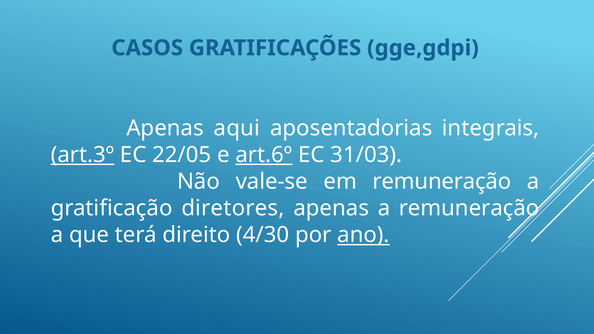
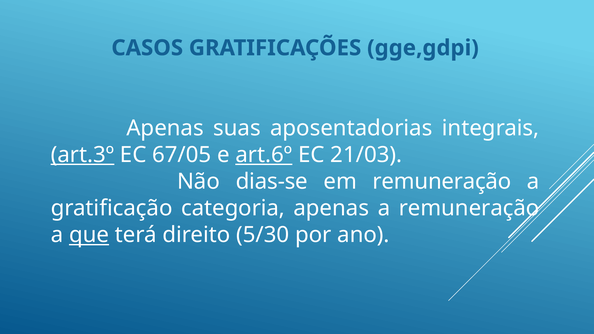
aqui: aqui -> suas
22/05: 22/05 -> 67/05
31/03: 31/03 -> 21/03
vale-se: vale-se -> dias-se
diretores: diretores -> categoria
que underline: none -> present
4/30: 4/30 -> 5/30
ano underline: present -> none
